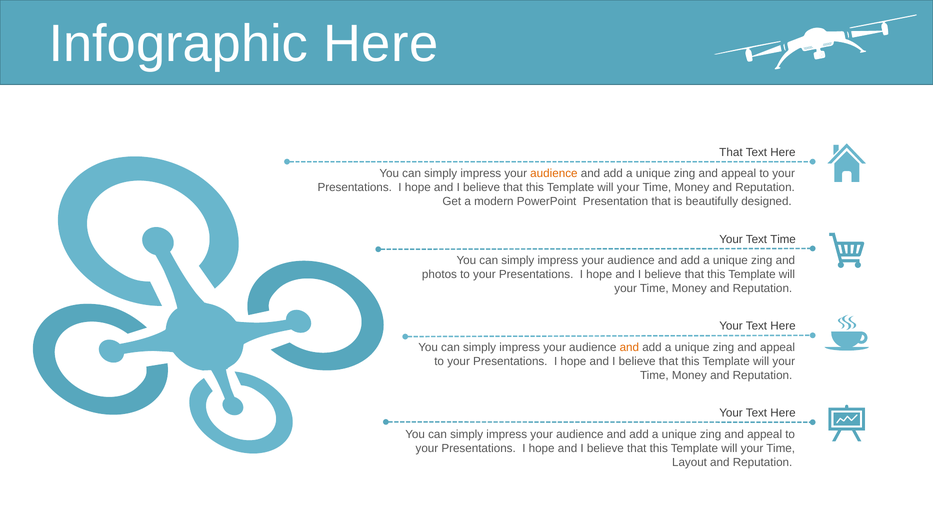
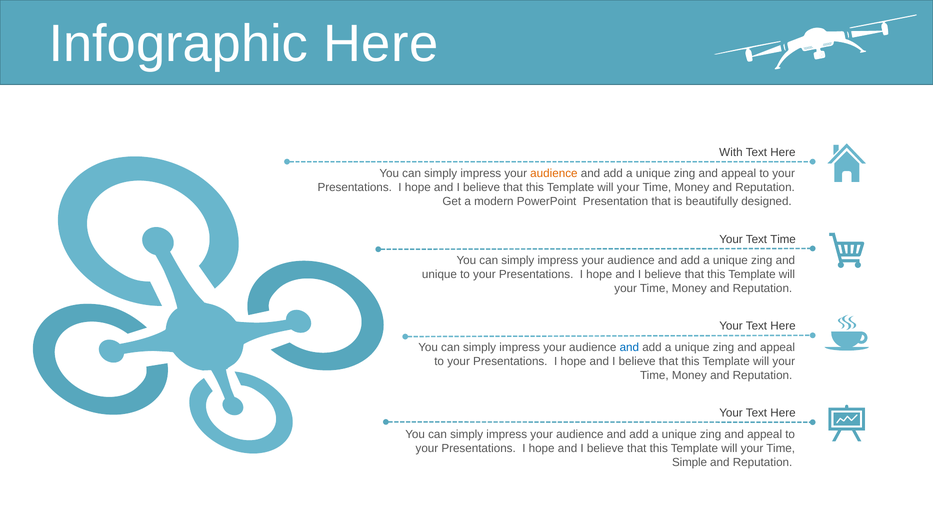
That at (731, 152): That -> With
photos at (439, 274): photos -> unique
and at (629, 347) colour: orange -> blue
Layout: Layout -> Simple
